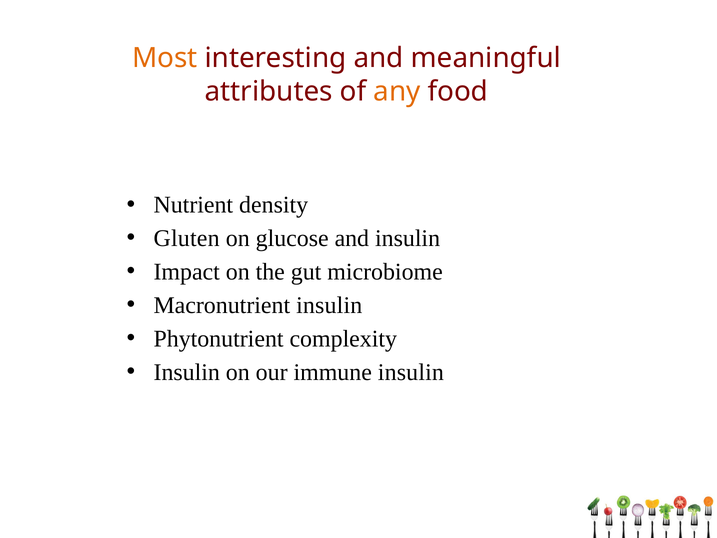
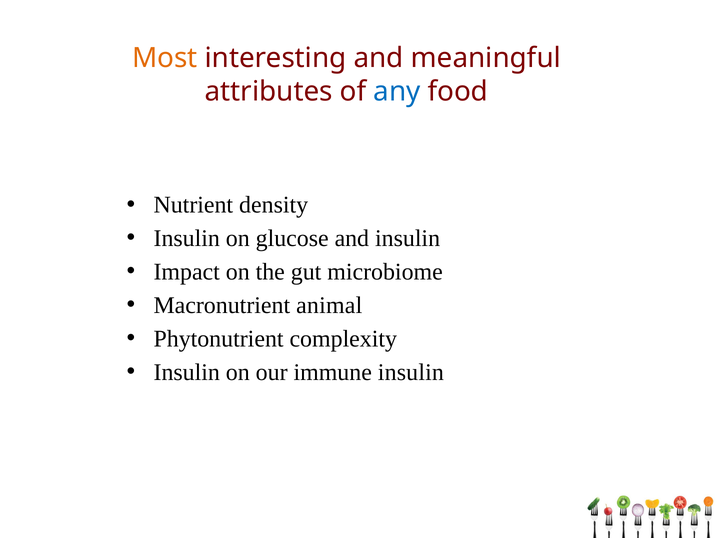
any colour: orange -> blue
Gluten at (187, 238): Gluten -> Insulin
Macronutrient insulin: insulin -> animal
